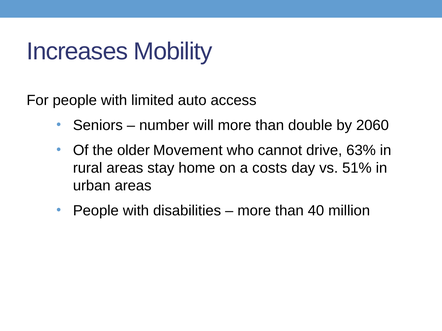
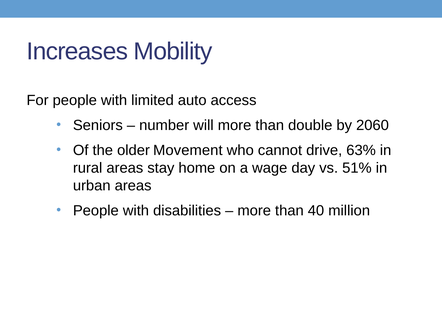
costs: costs -> wage
